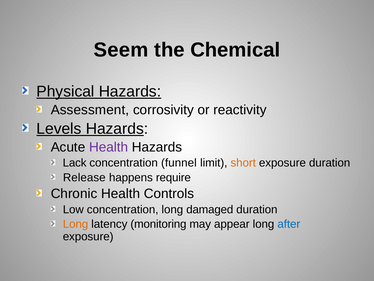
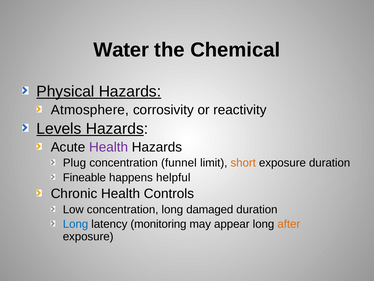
Seem: Seem -> Water
Assessment: Assessment -> Atmosphere
Lack: Lack -> Plug
Release: Release -> Fineable
require: require -> helpful
Long at (76, 224) colour: orange -> blue
after colour: blue -> orange
